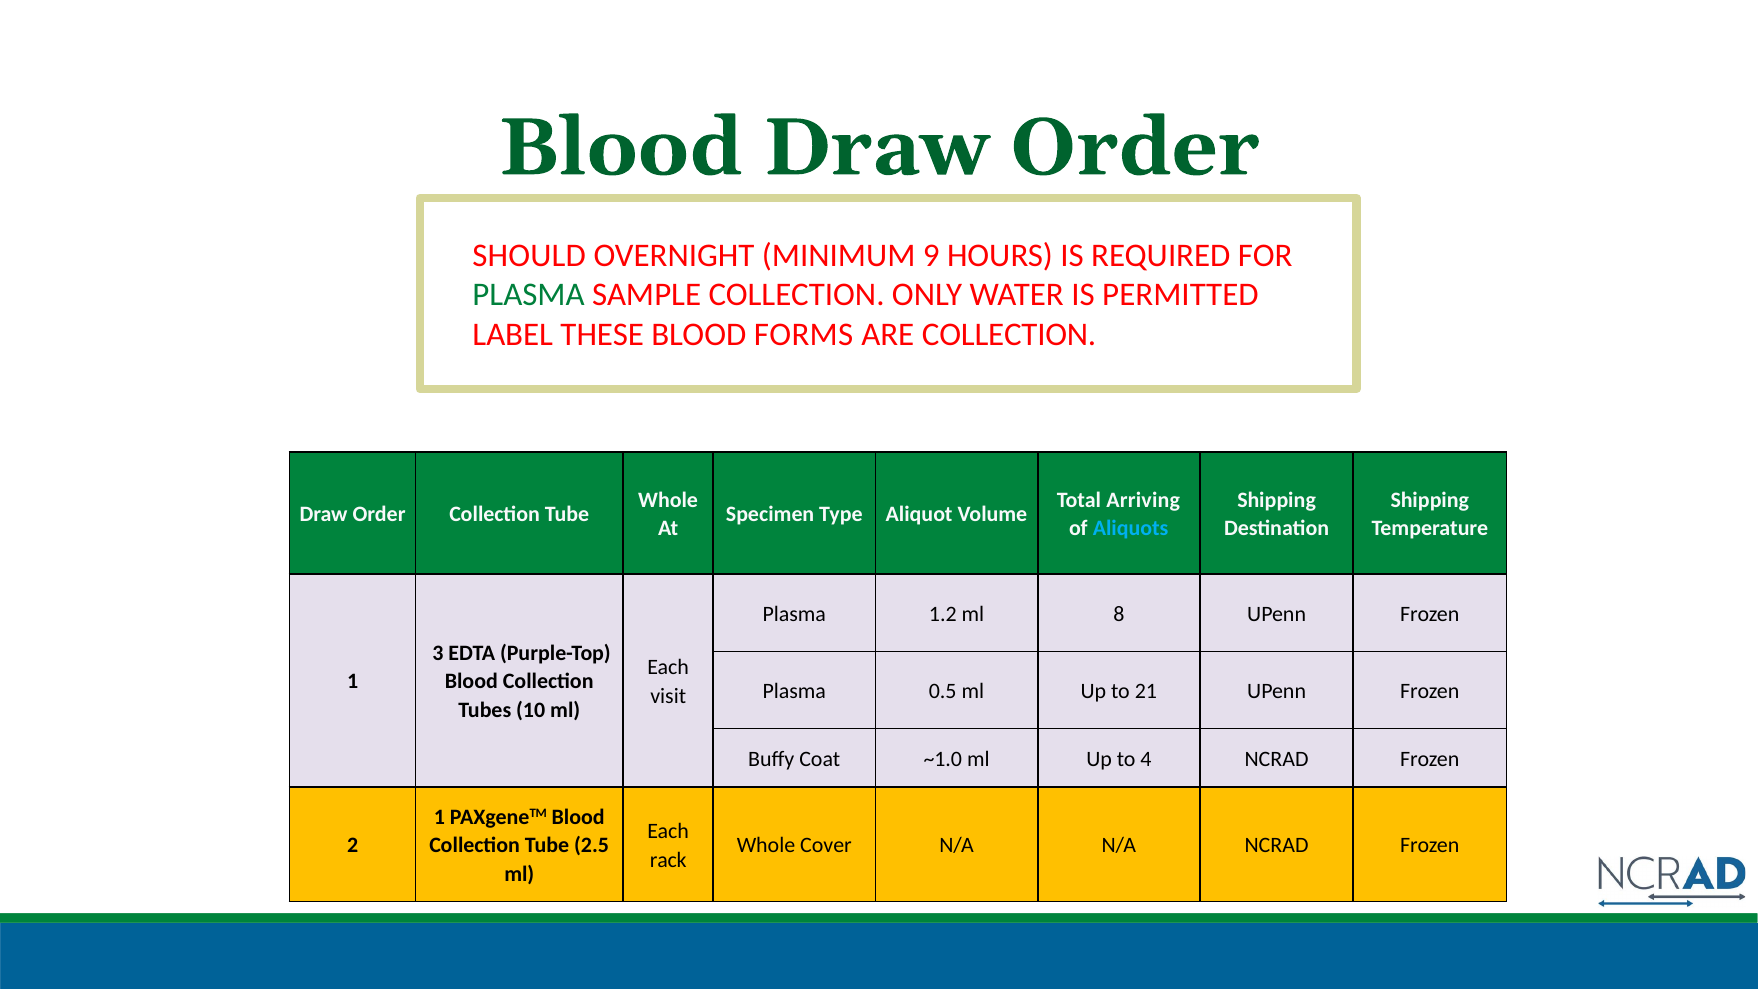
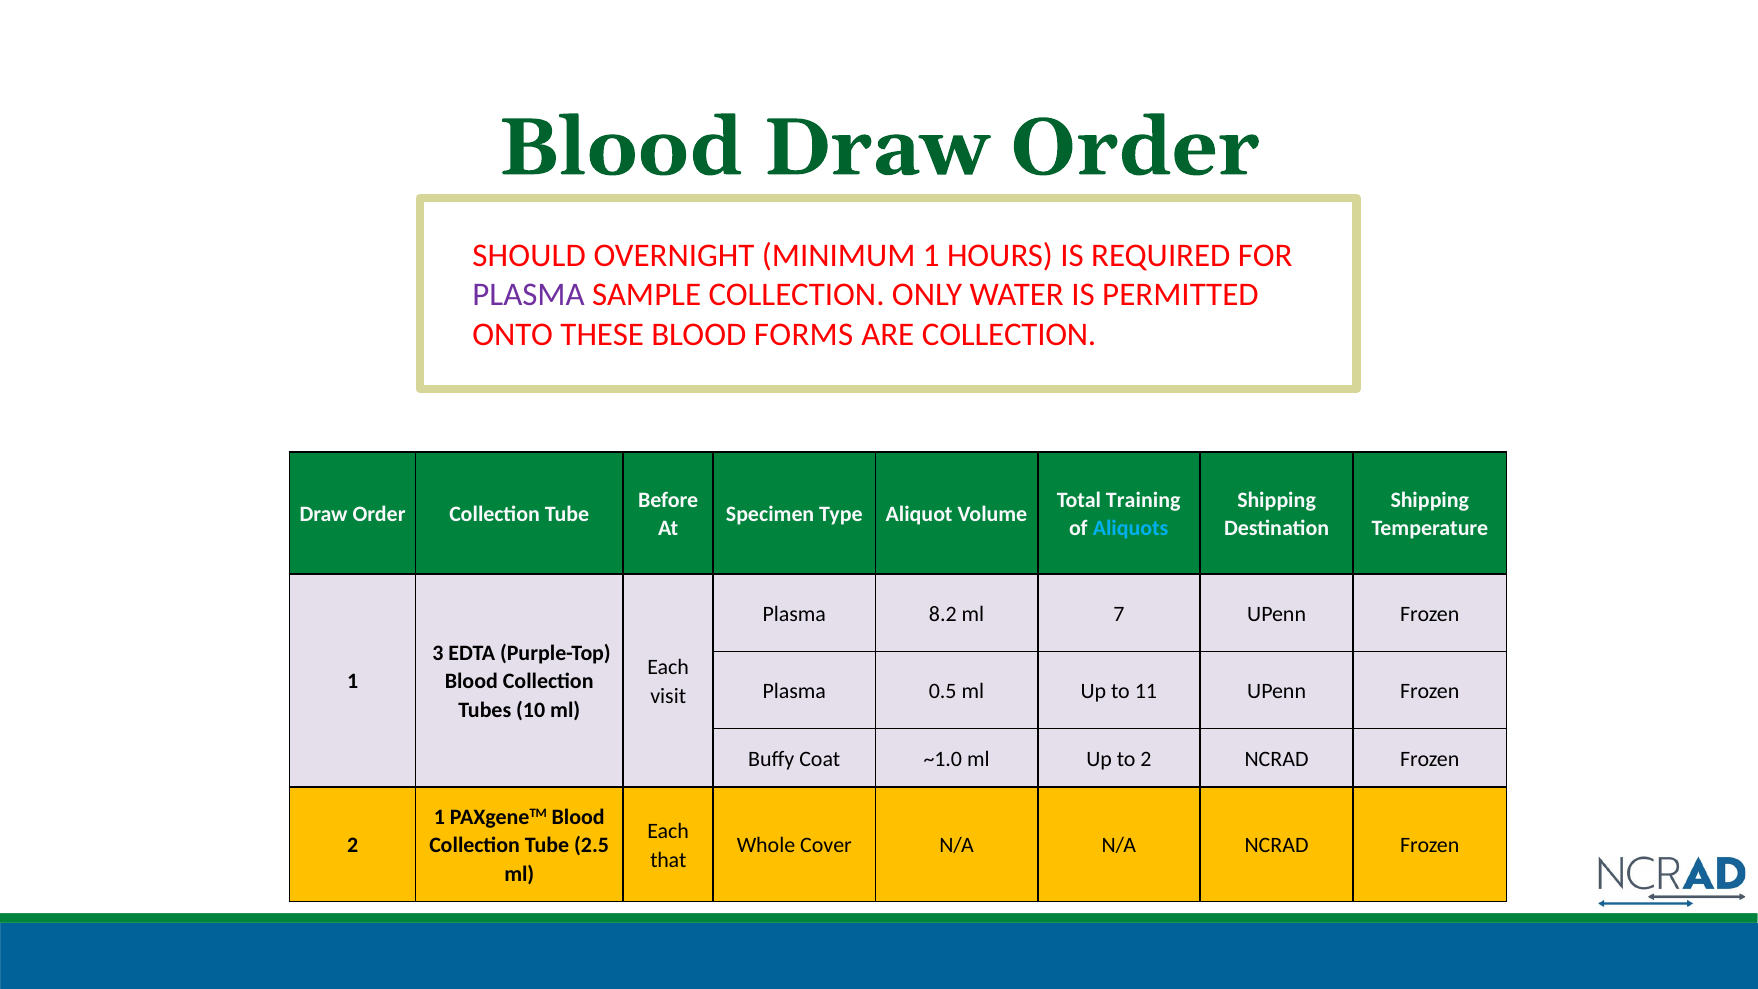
MINIMUM 9: 9 -> 1
PLASMA at (529, 295) colour: green -> purple
LABEL: LABEL -> ONTO
Whole at (668, 500): Whole -> Before
Arriving: Arriving -> Training
1.2: 1.2 -> 8.2
8: 8 -> 7
21: 21 -> 11
to 4: 4 -> 2
rack: rack -> that
